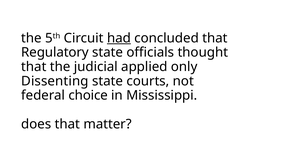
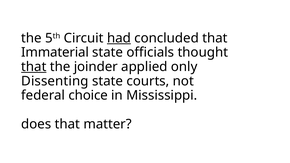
Regulatory: Regulatory -> Immaterial
that at (34, 67) underline: none -> present
judicial: judicial -> joinder
